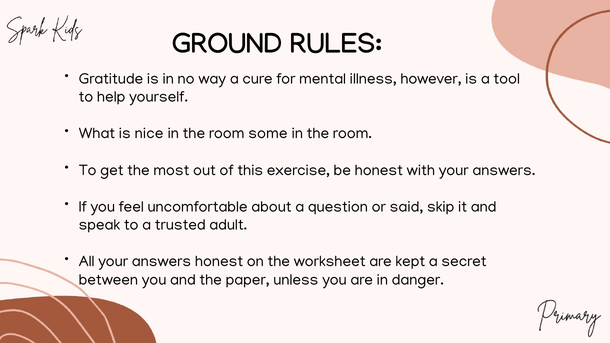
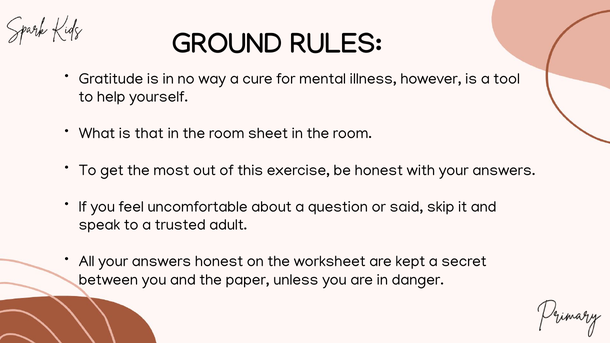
nice: nice -> that
some: some -> sheet
